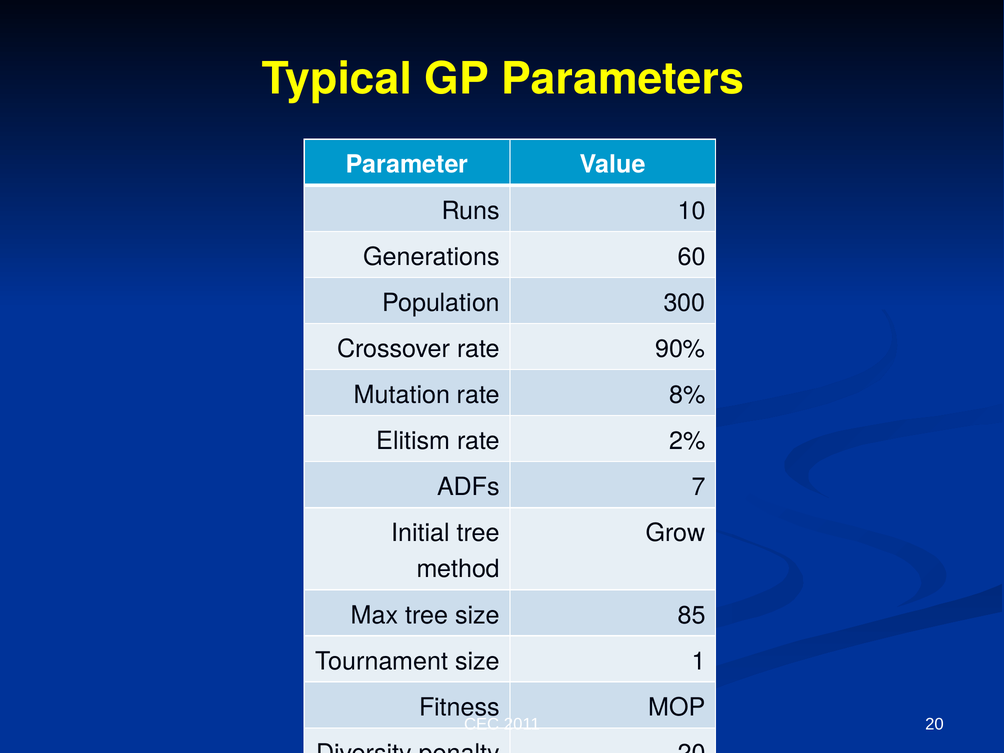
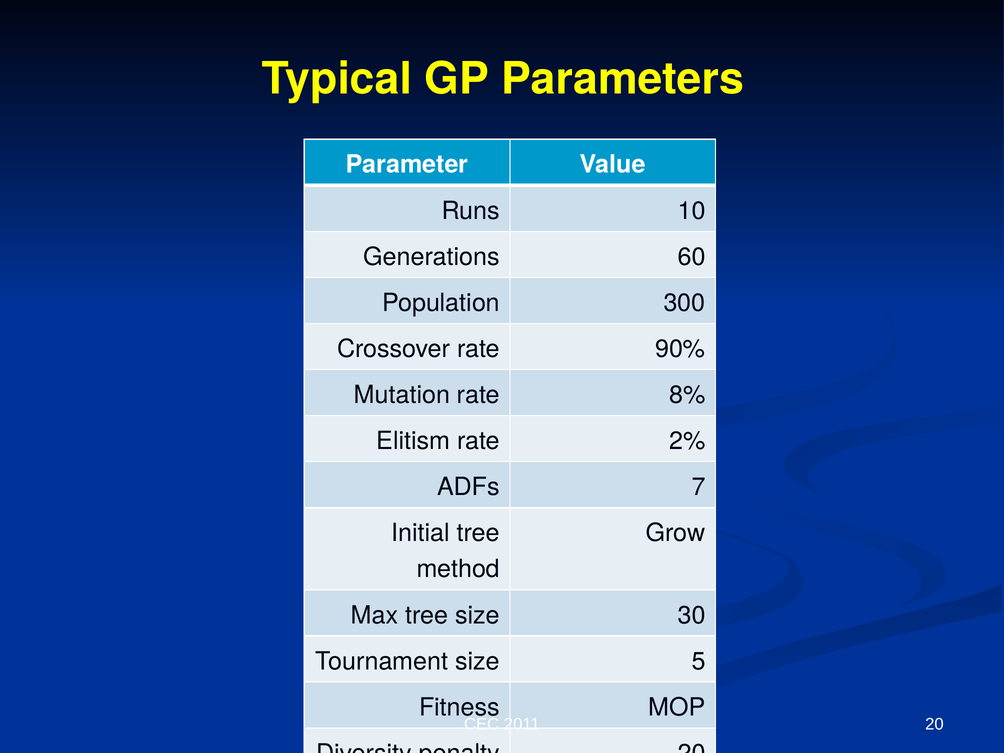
85: 85 -> 30
1: 1 -> 5
